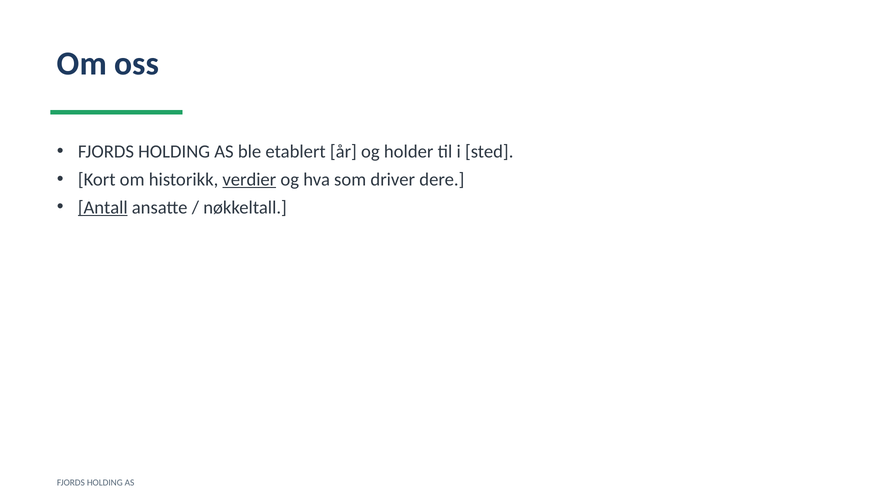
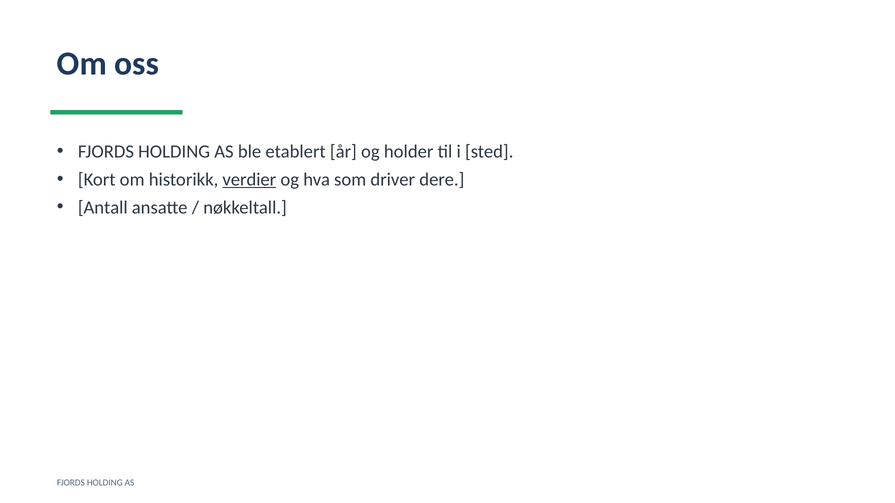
Antall underline: present -> none
